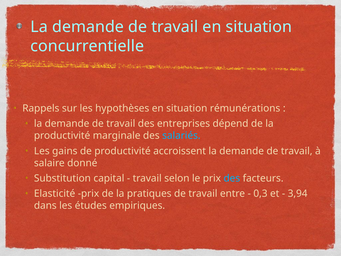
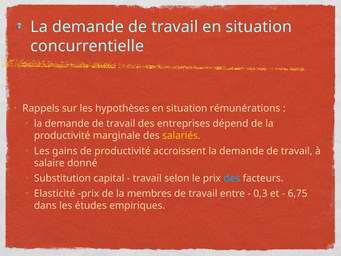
salariés colour: light blue -> yellow
pratiques: pratiques -> membres
3,94: 3,94 -> 6,75
